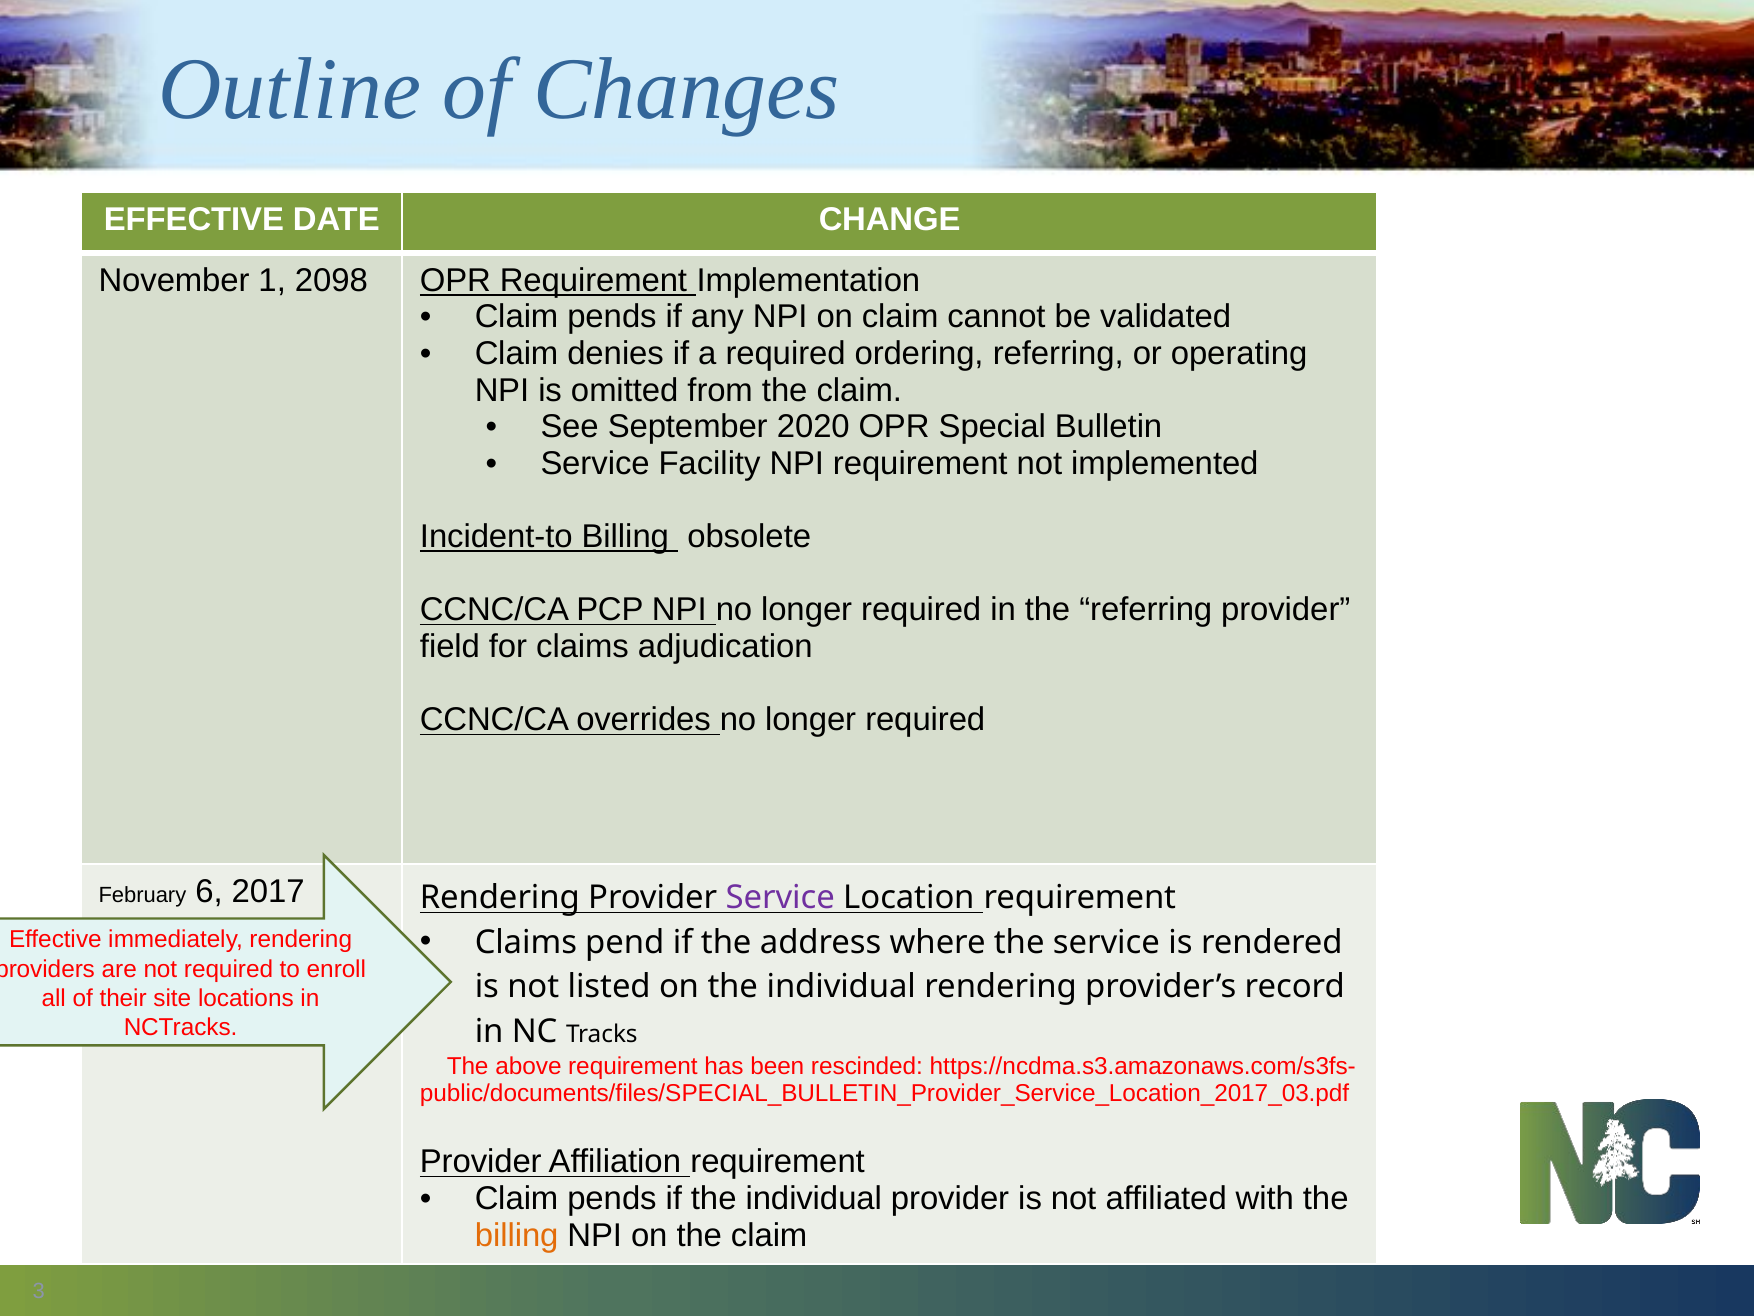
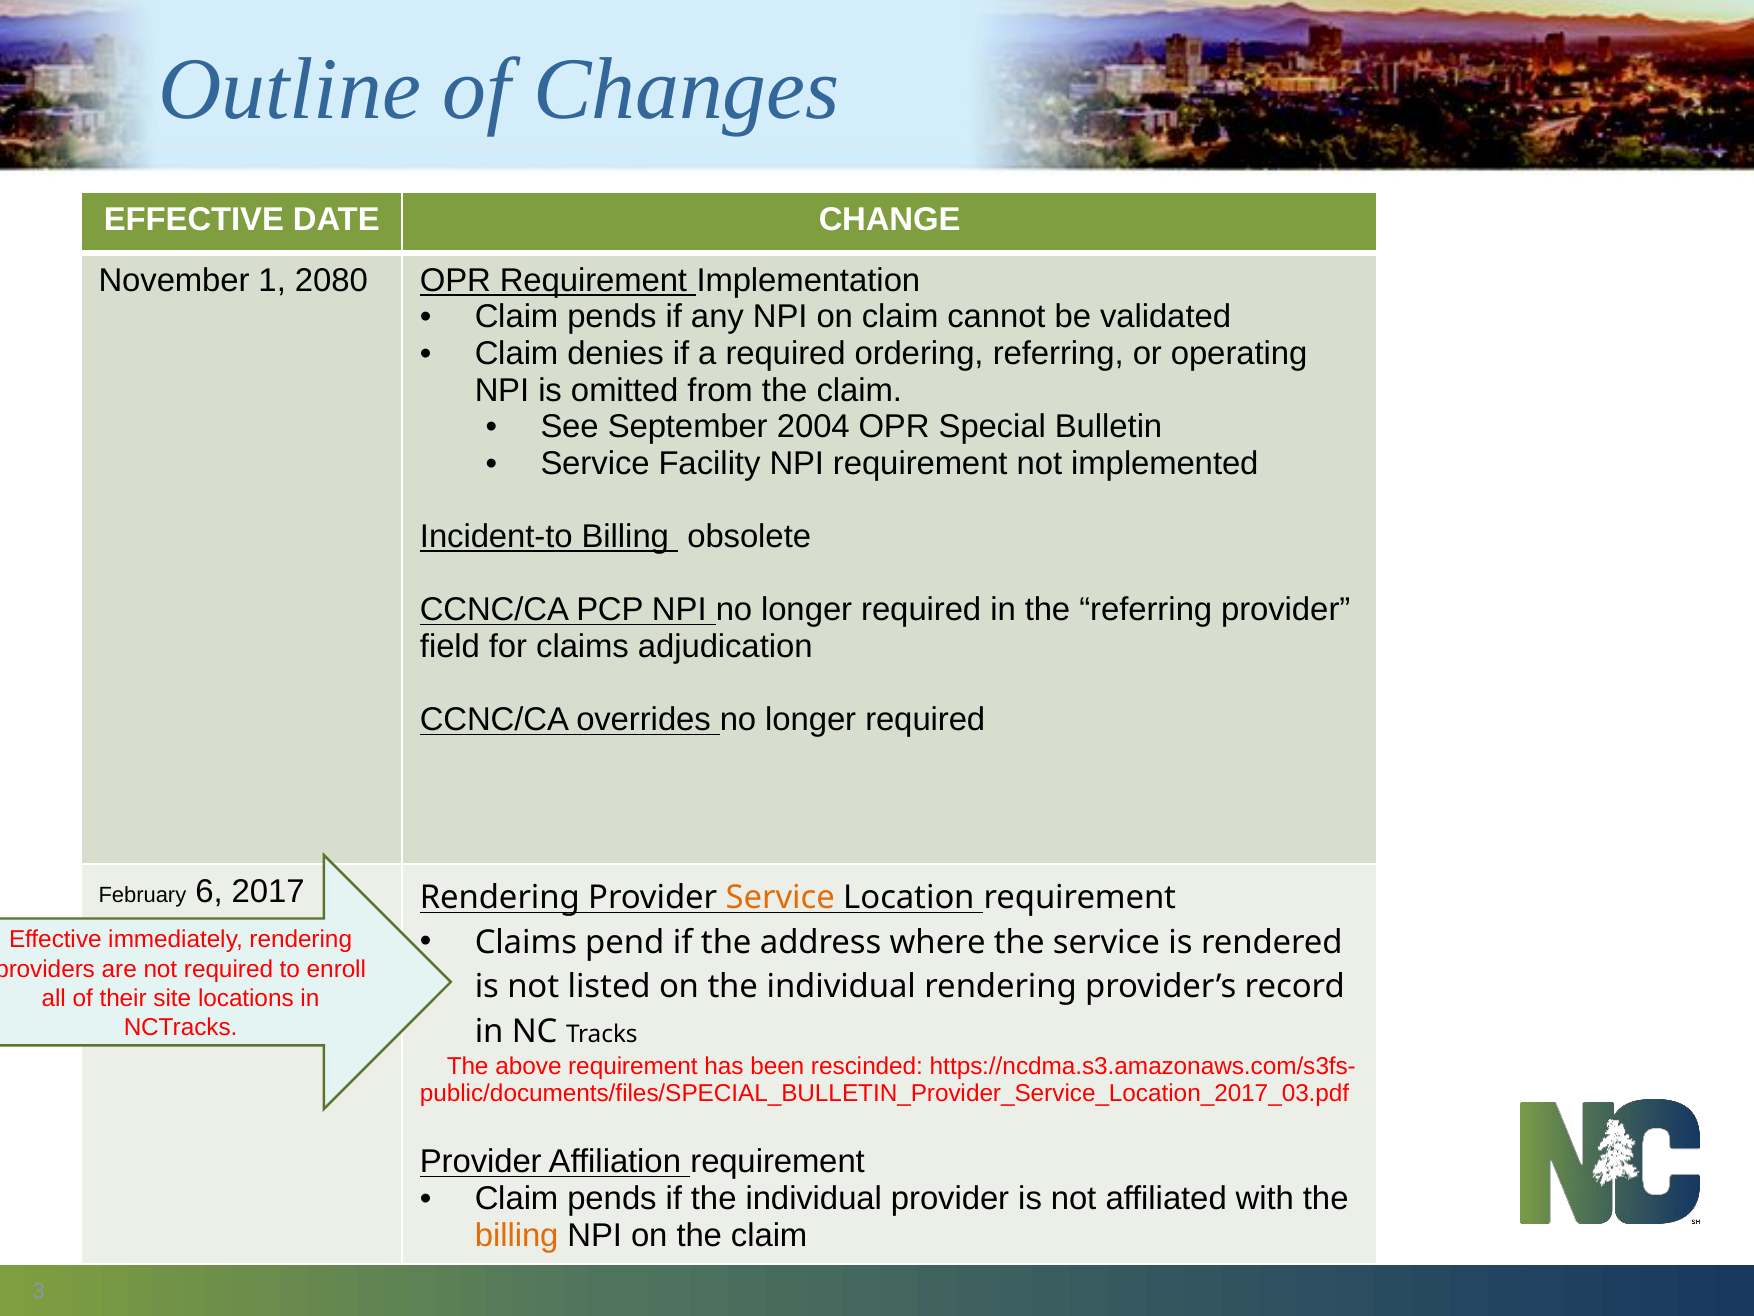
2098: 2098 -> 2080
2020: 2020 -> 2004
Service at (780, 897) colour: purple -> orange
